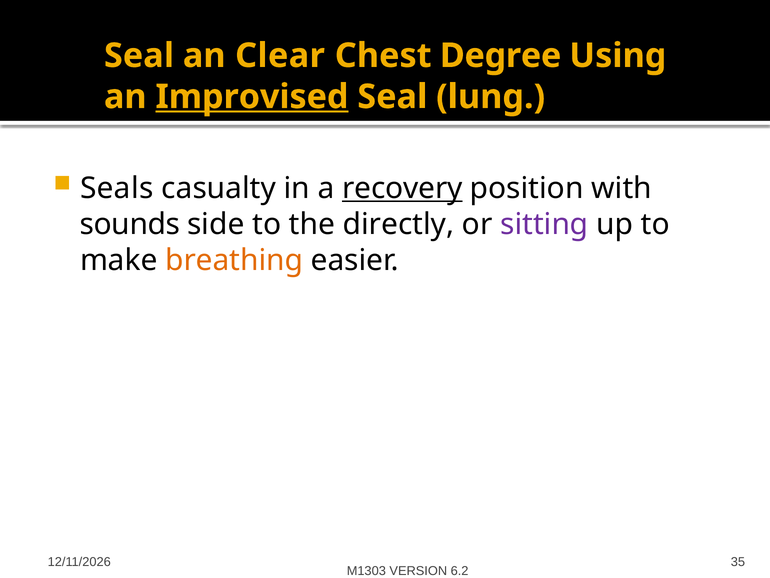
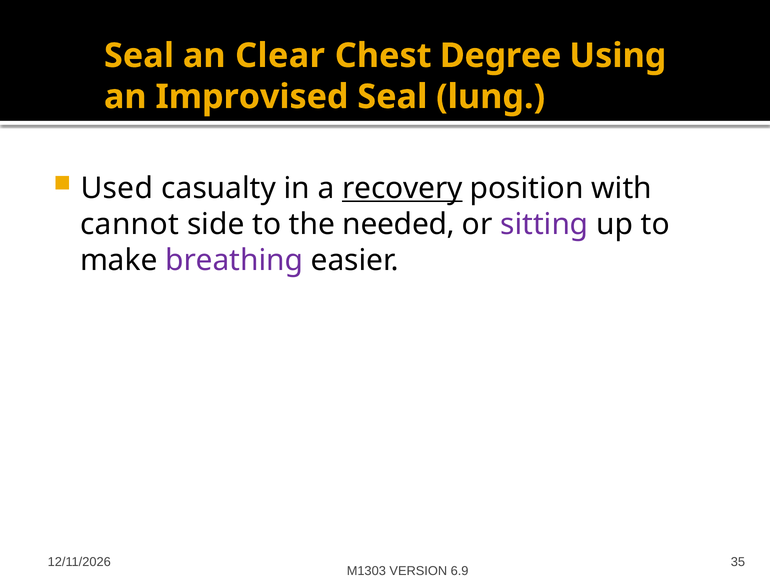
Improvised underline: present -> none
Seals: Seals -> Used
sounds: sounds -> cannot
directly: directly -> needed
breathing colour: orange -> purple
6.2: 6.2 -> 6.9
